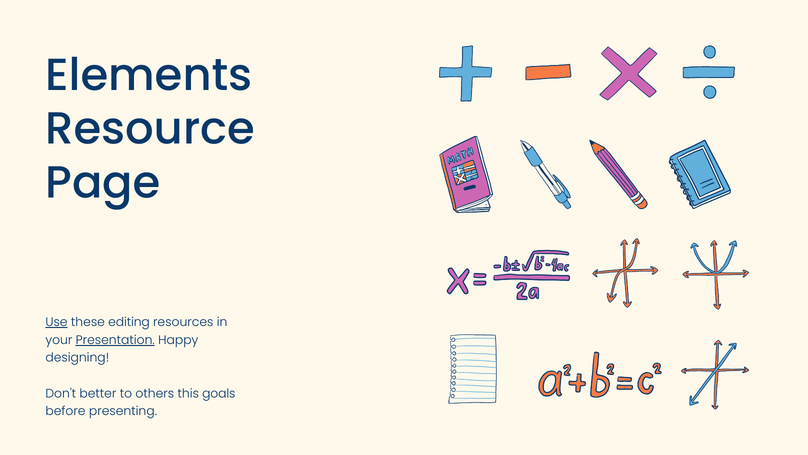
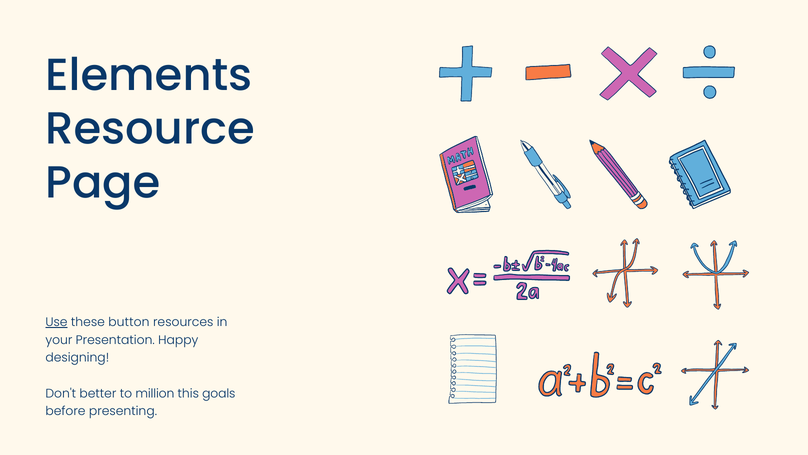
editing: editing -> button
Presentation underline: present -> none
others: others -> million
